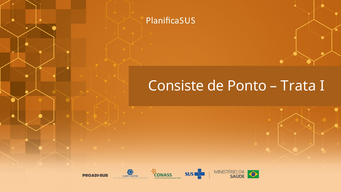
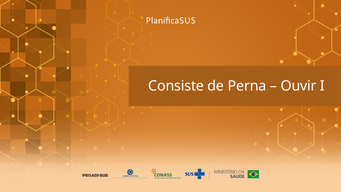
Ponto: Ponto -> Perna
Trata: Trata -> Ouvir
